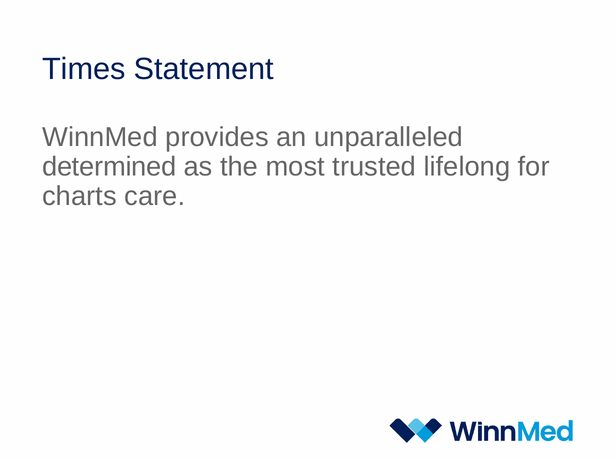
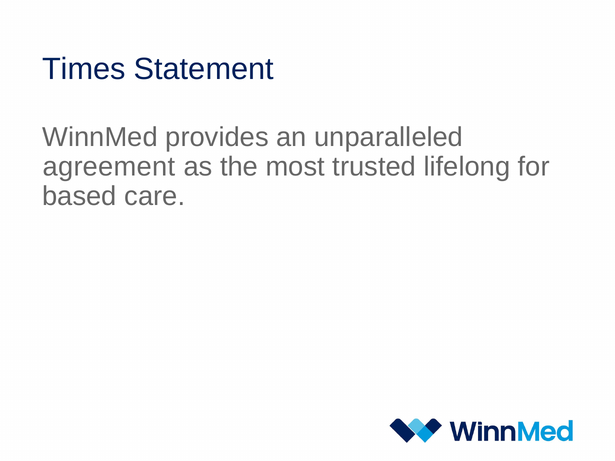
determined: determined -> agreement
charts: charts -> based
